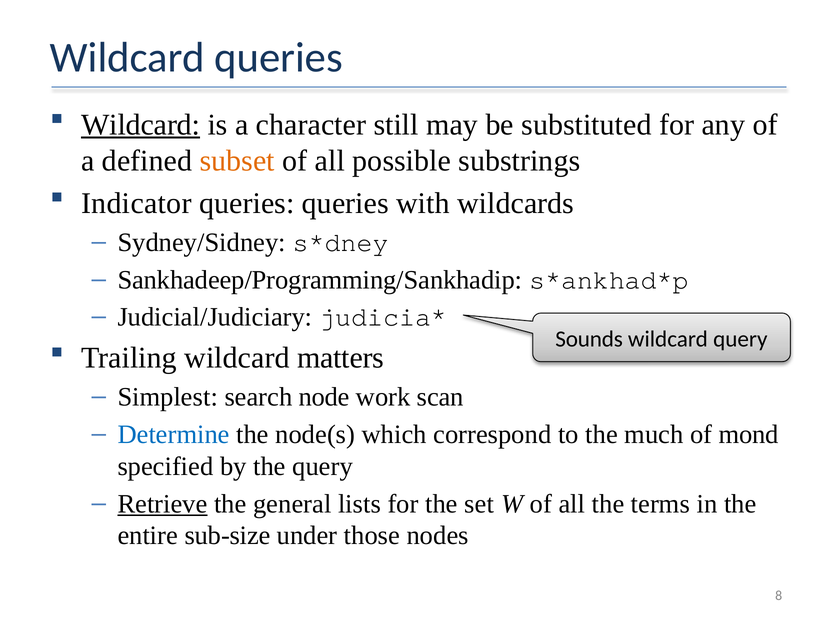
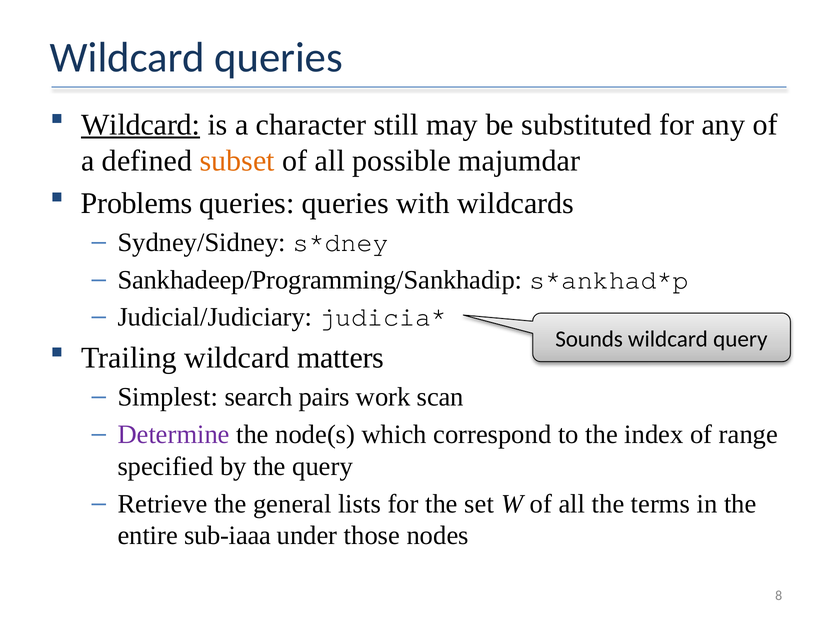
substrings: substrings -> majumdar
Indicator: Indicator -> Problems
node: node -> pairs
Determine colour: blue -> purple
much: much -> index
mond: mond -> range
Retrieve underline: present -> none
sub-size: sub-size -> sub-iaaa
